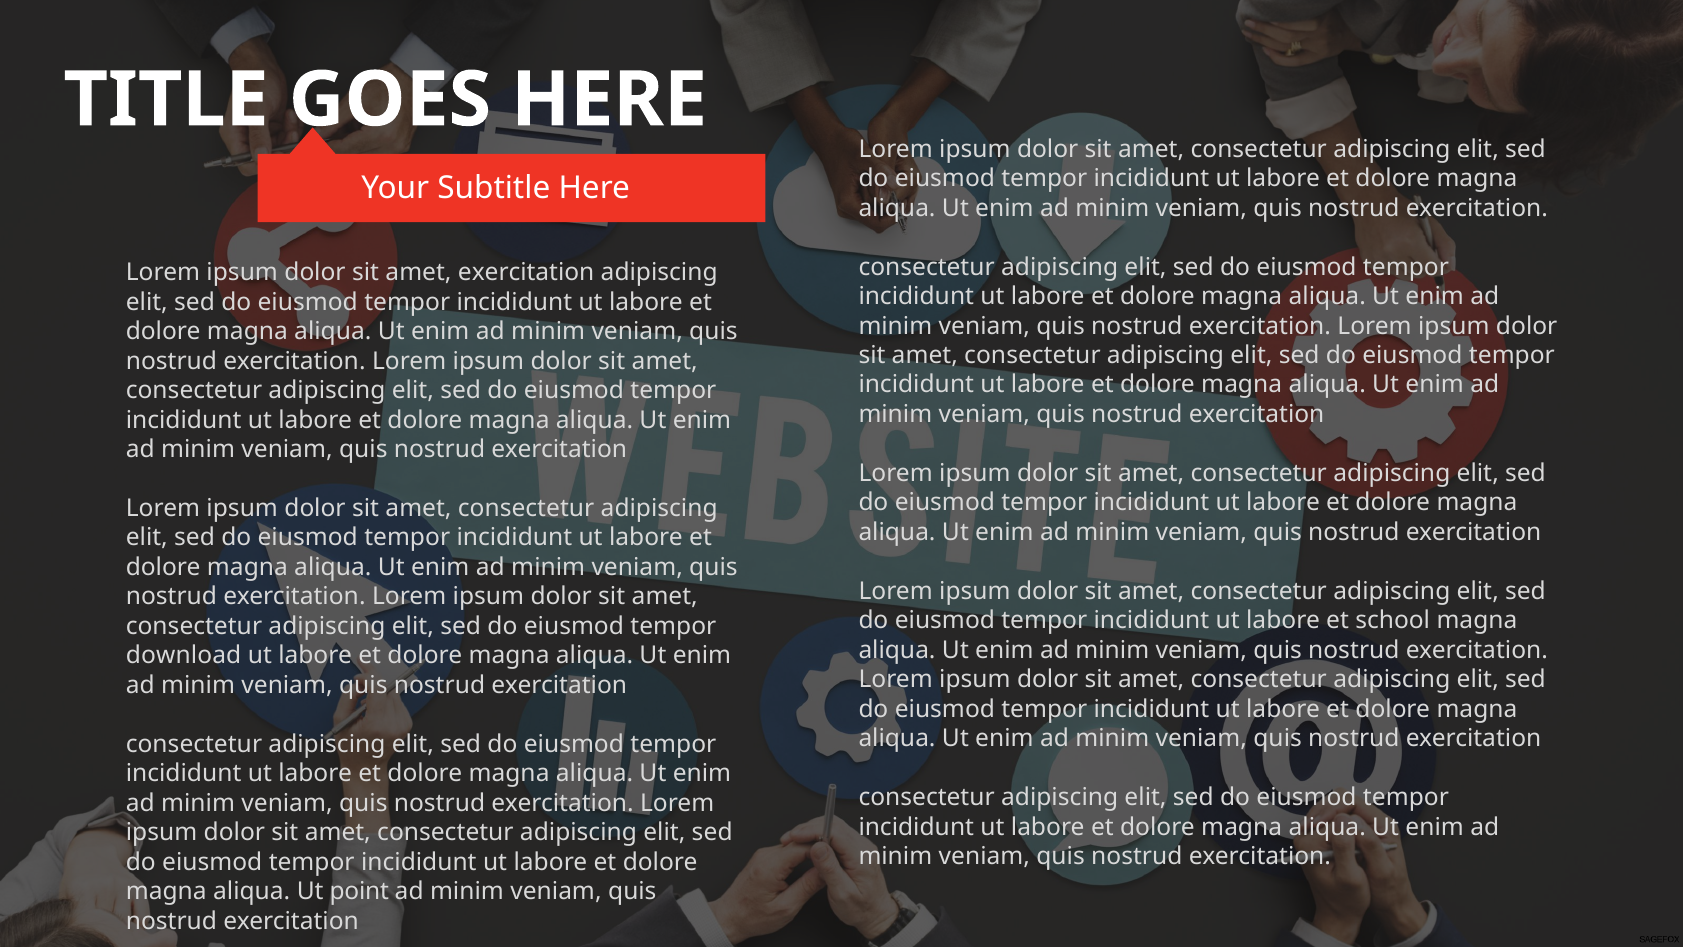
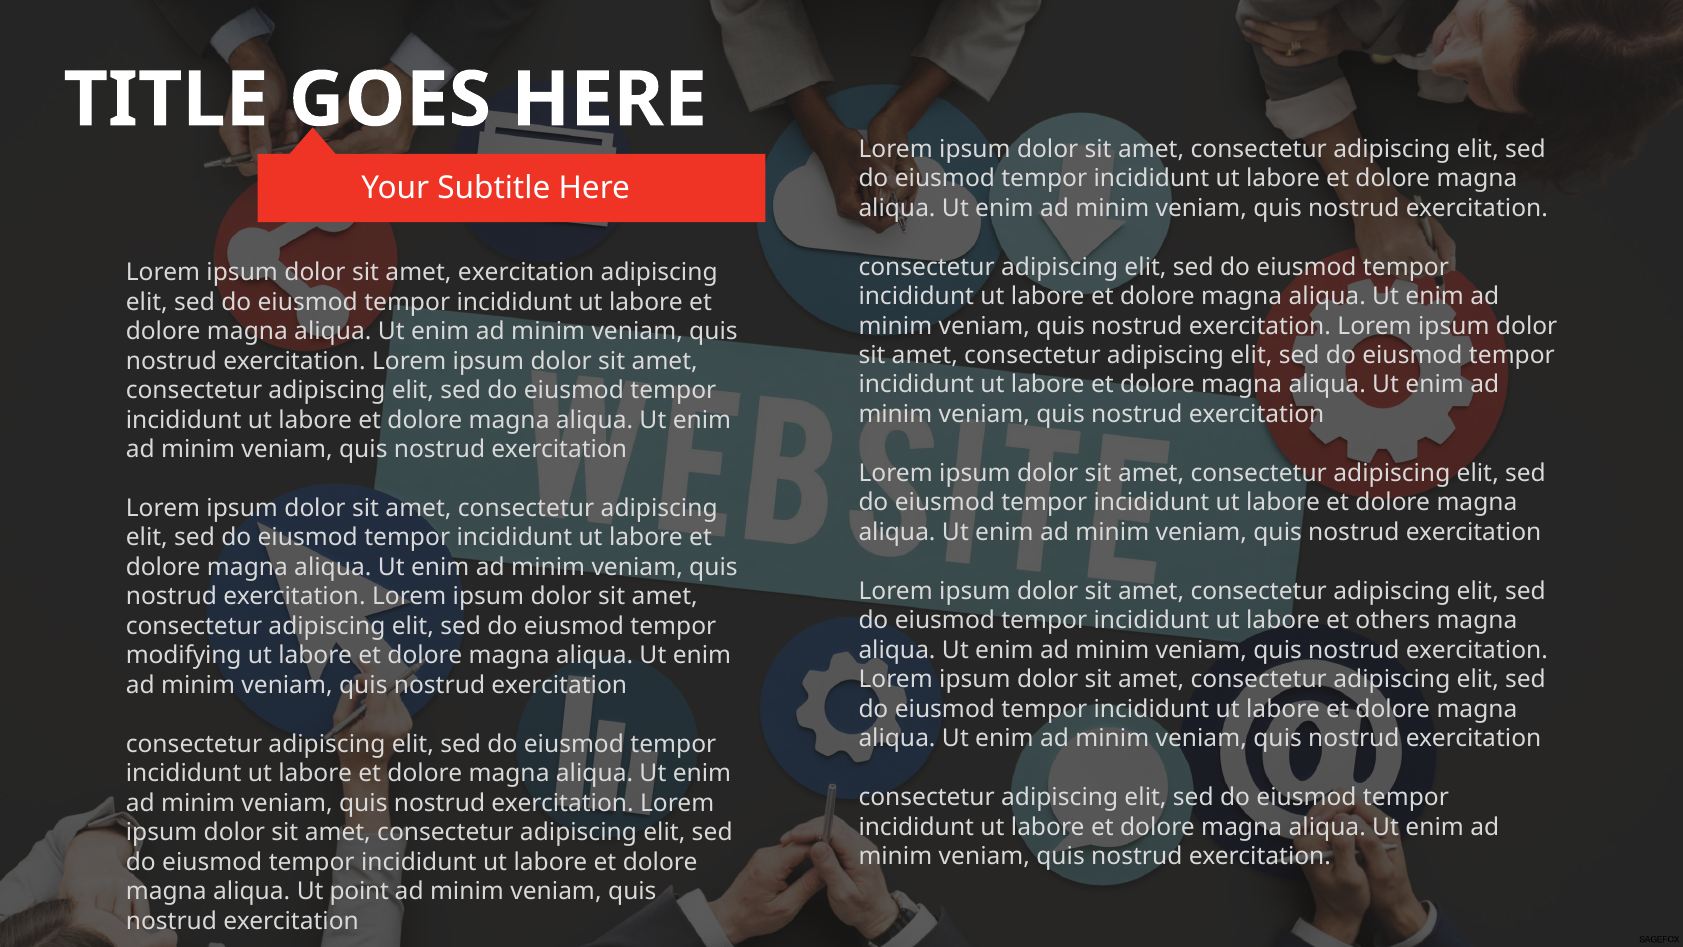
school: school -> others
download: download -> modifying
